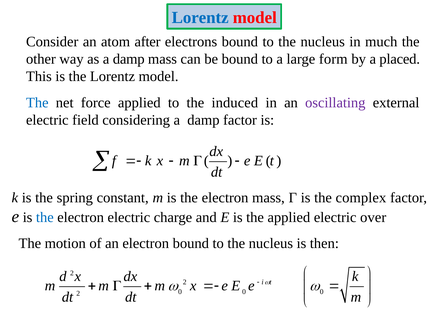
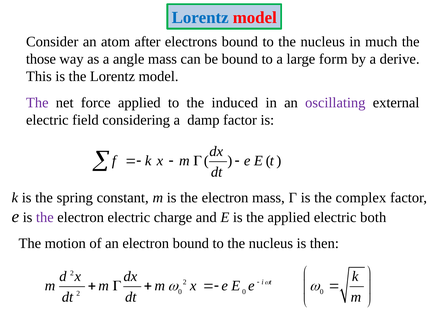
other: other -> those
as a damp: damp -> angle
placed: placed -> derive
The at (37, 103) colour: blue -> purple
the at (45, 218) colour: blue -> purple
over: over -> both
